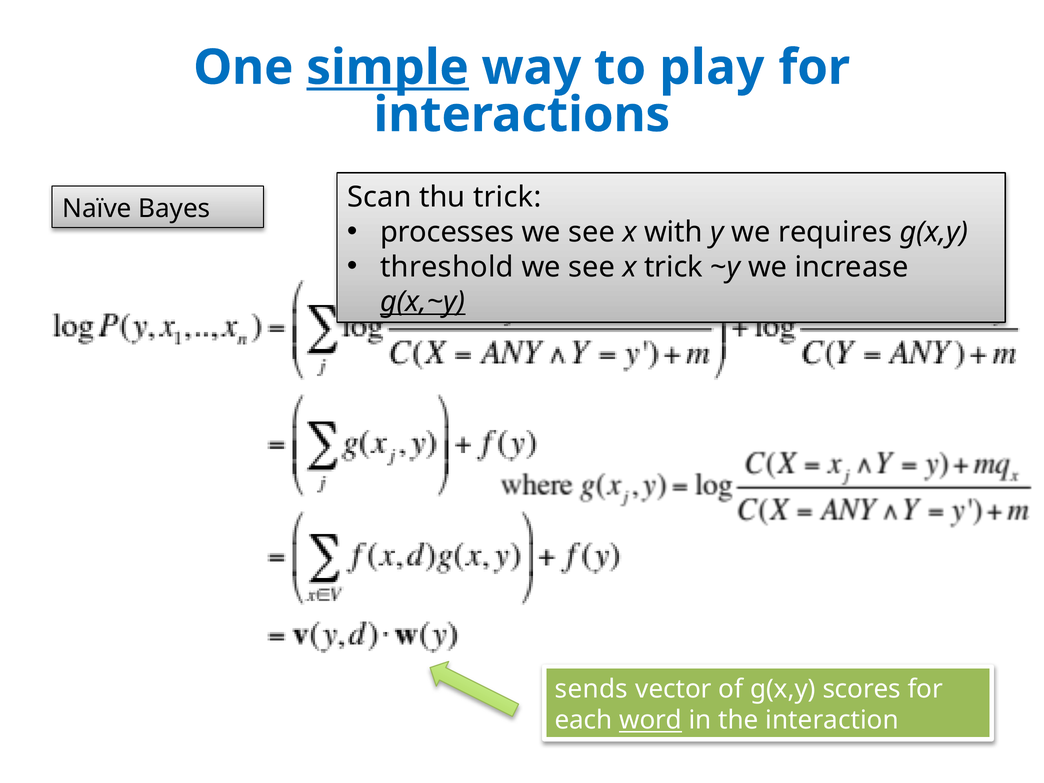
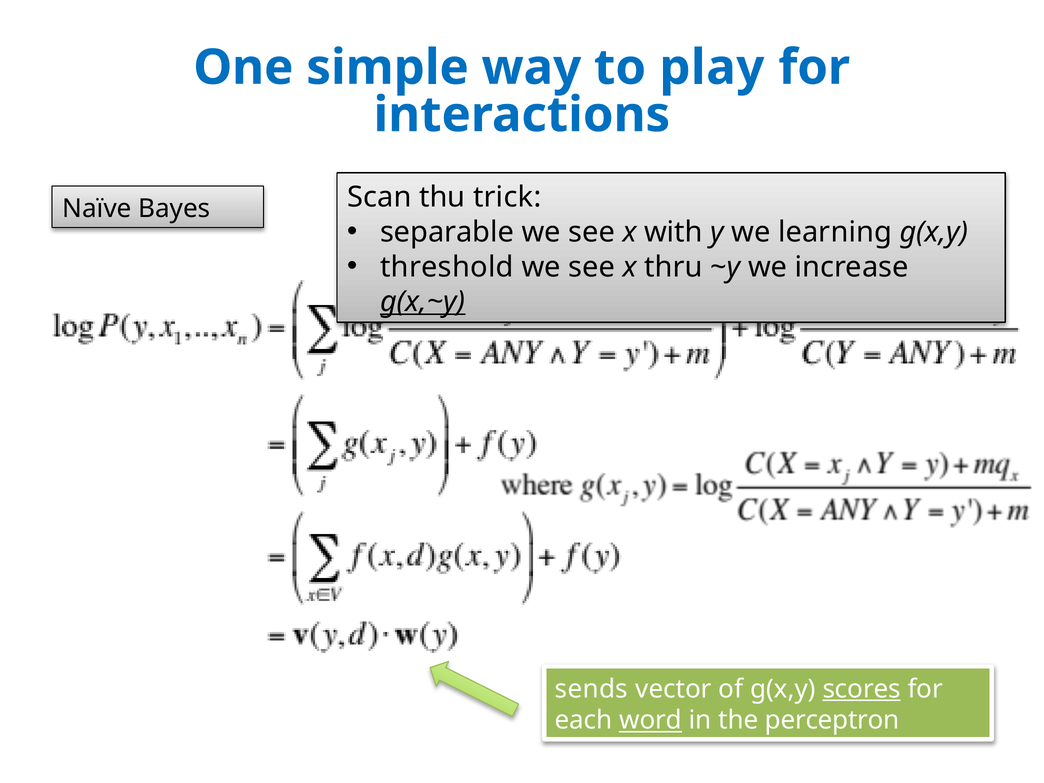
simple underline: present -> none
processes: processes -> separable
requires: requires -> learning
x trick: trick -> thru
scores underline: none -> present
interaction: interaction -> perceptron
